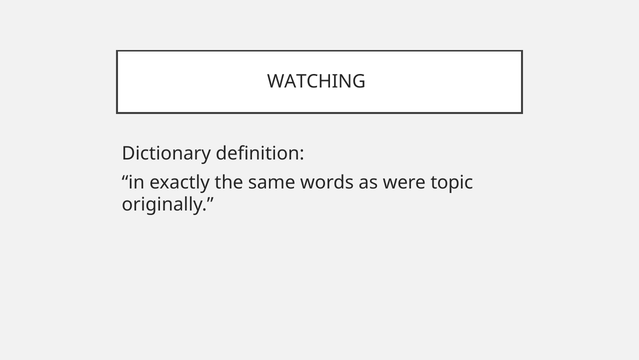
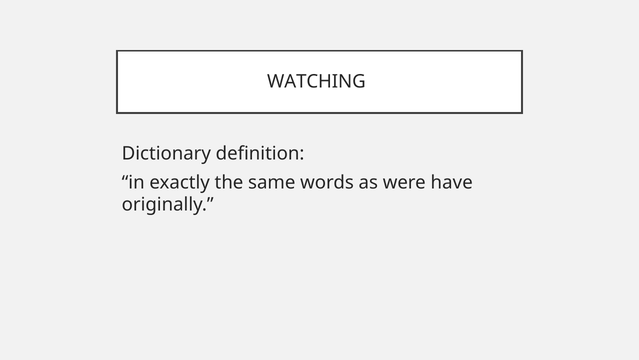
topic: topic -> have
